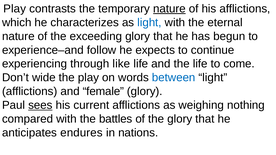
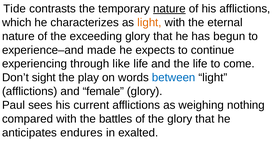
Play at (15, 9): Play -> Tide
light at (149, 23) colour: blue -> orange
follow: follow -> made
wide: wide -> sight
sees underline: present -> none
nations: nations -> exalted
